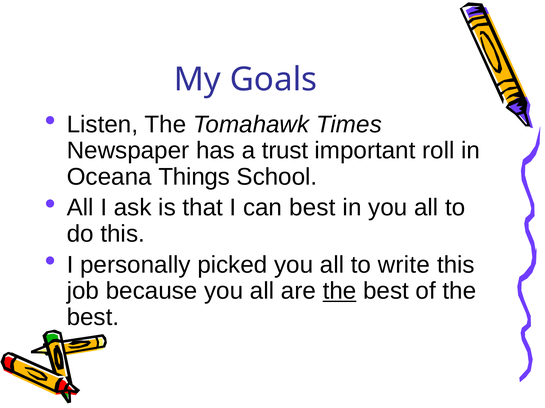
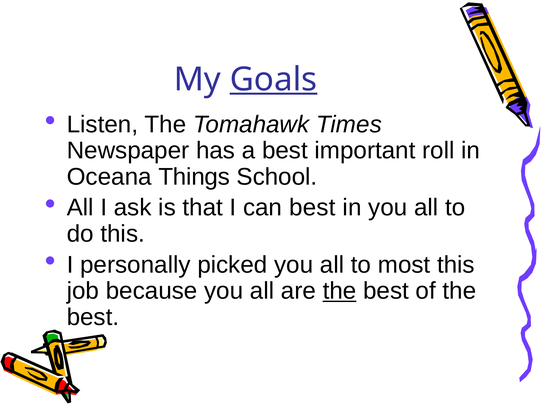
Goals underline: none -> present
a trust: trust -> best
write: write -> most
